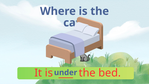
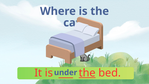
the at (87, 73) underline: none -> present
